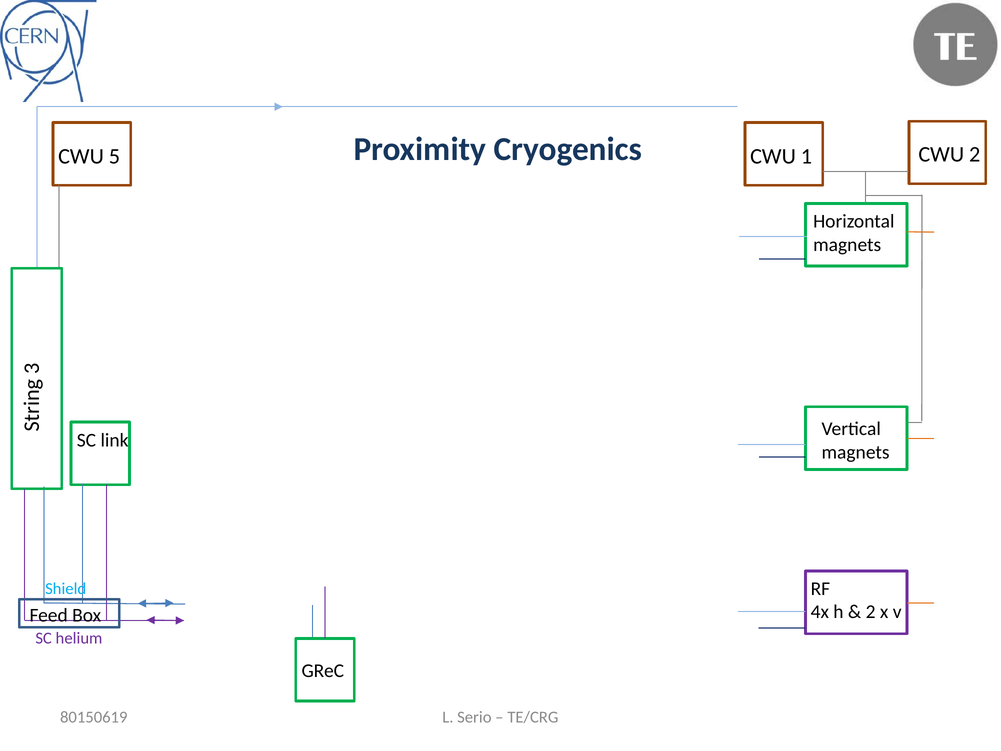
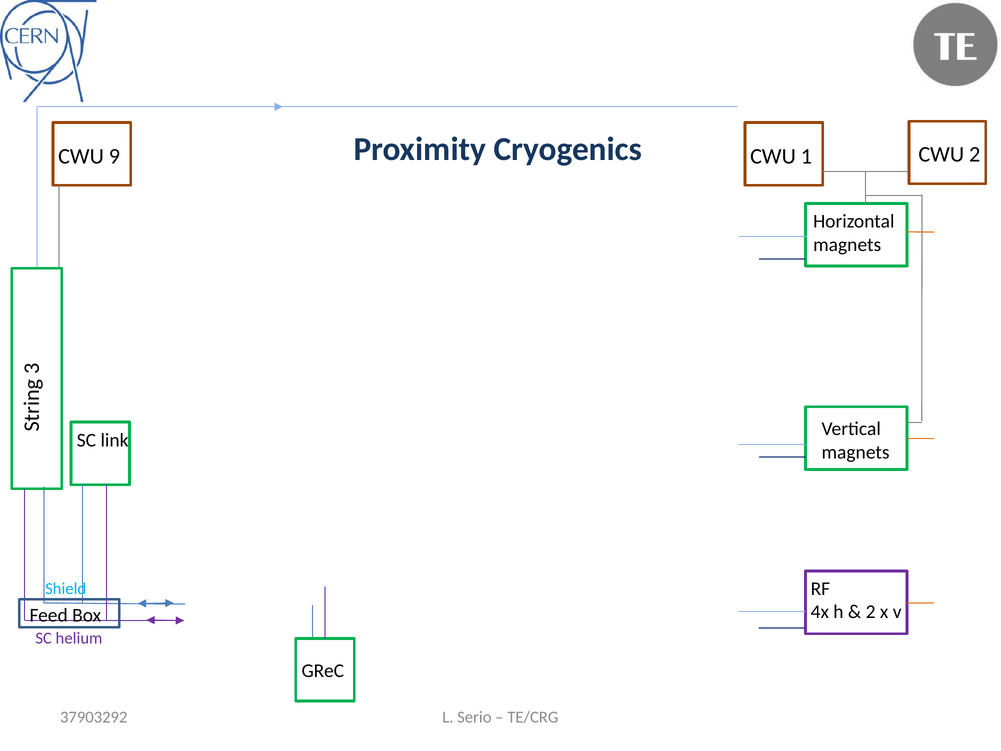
5: 5 -> 9
80150619: 80150619 -> 37903292
